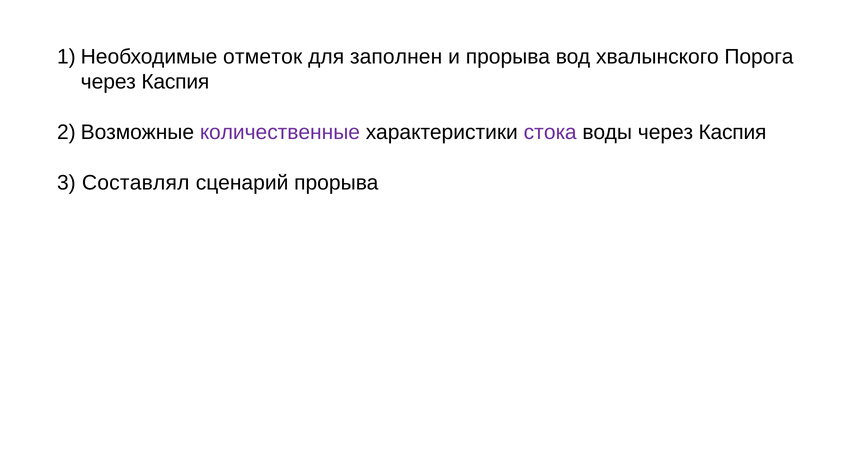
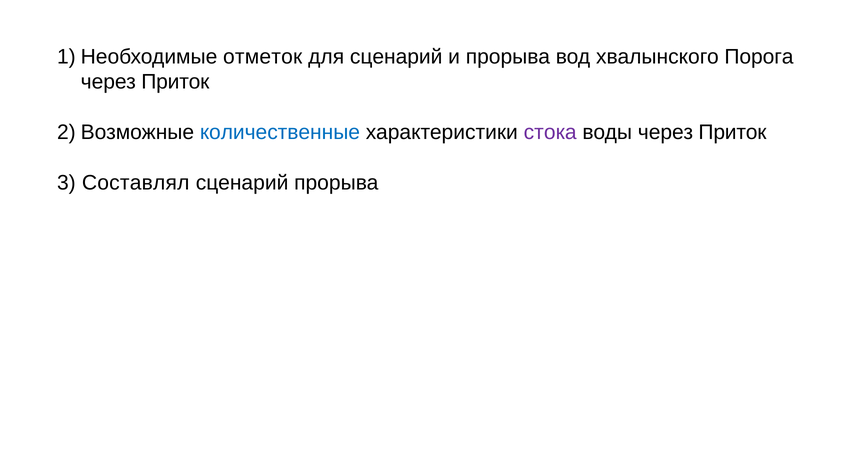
для заполнен: заполнен -> сценарий
Каспия at (175, 82): Каспия -> Приток
количественные colour: purple -> blue
воды через Каспия: Каспия -> Приток
